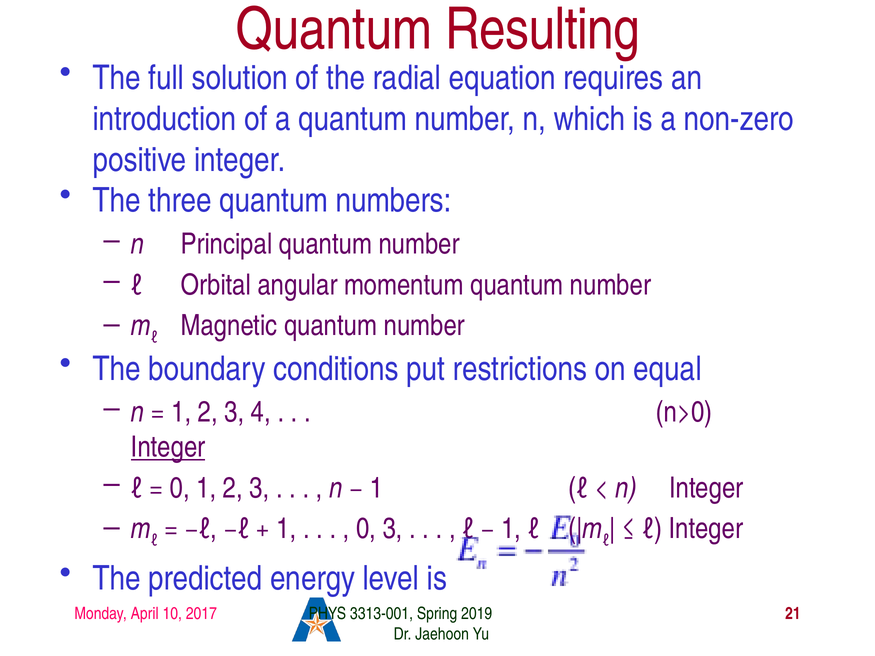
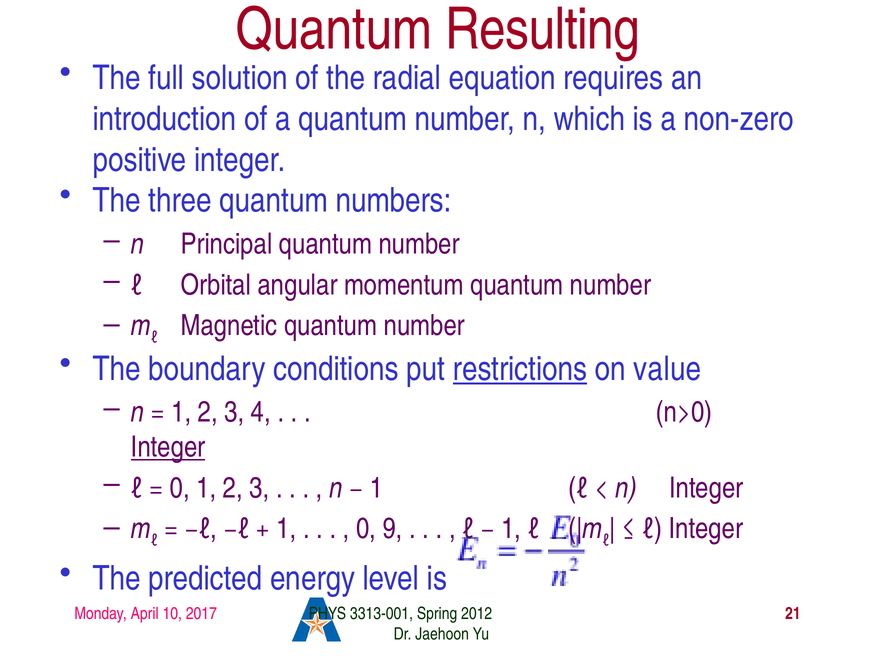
restrictions underline: none -> present
equal: equal -> value
0 3: 3 -> 9
2019: 2019 -> 2012
